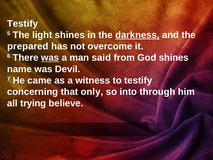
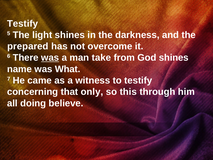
darkness underline: present -> none
said: said -> take
Devil: Devil -> What
into: into -> this
trying: trying -> doing
